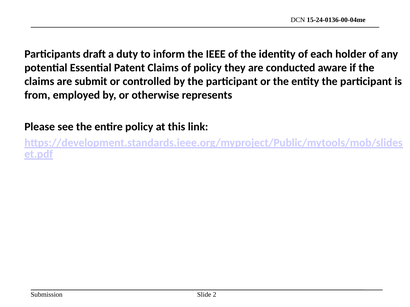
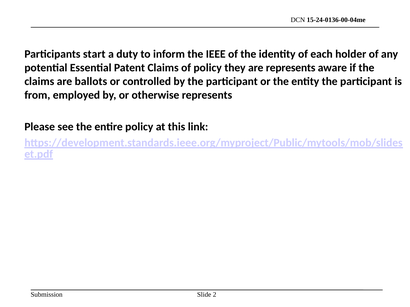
draft: draft -> start
are conducted: conducted -> represents
submit: submit -> ballots
